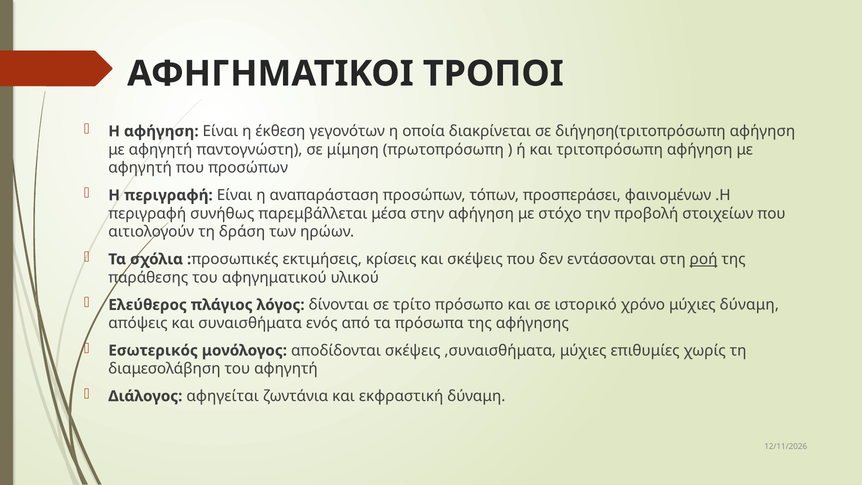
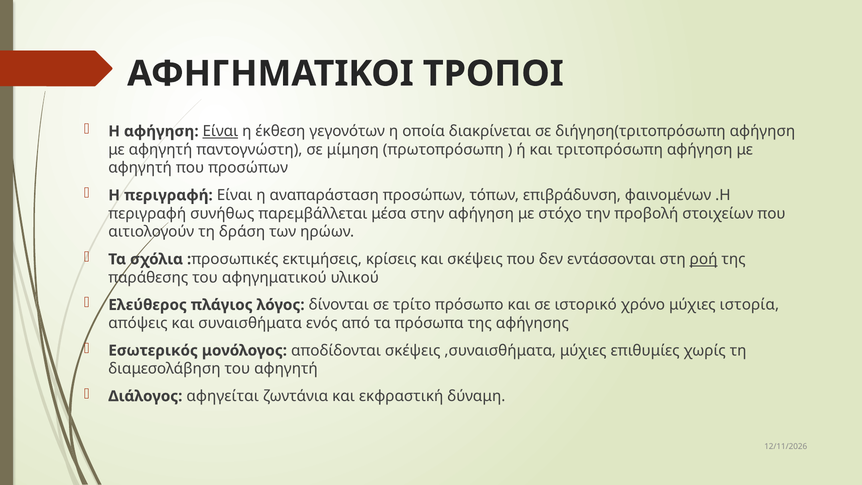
Είναι at (220, 131) underline: none -> present
προσπεράσει: προσπεράσει -> επιβράδυνση
μύχιες δύναμη: δύναμη -> ιστορία
